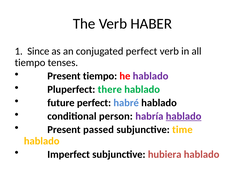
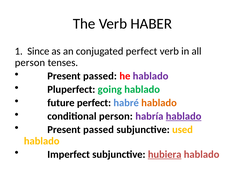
tiempo at (30, 63): tiempo -> person
tiempo at (100, 76): tiempo -> passed
there: there -> going
hablado at (159, 103) colour: black -> orange
time: time -> used
hubiera underline: none -> present
